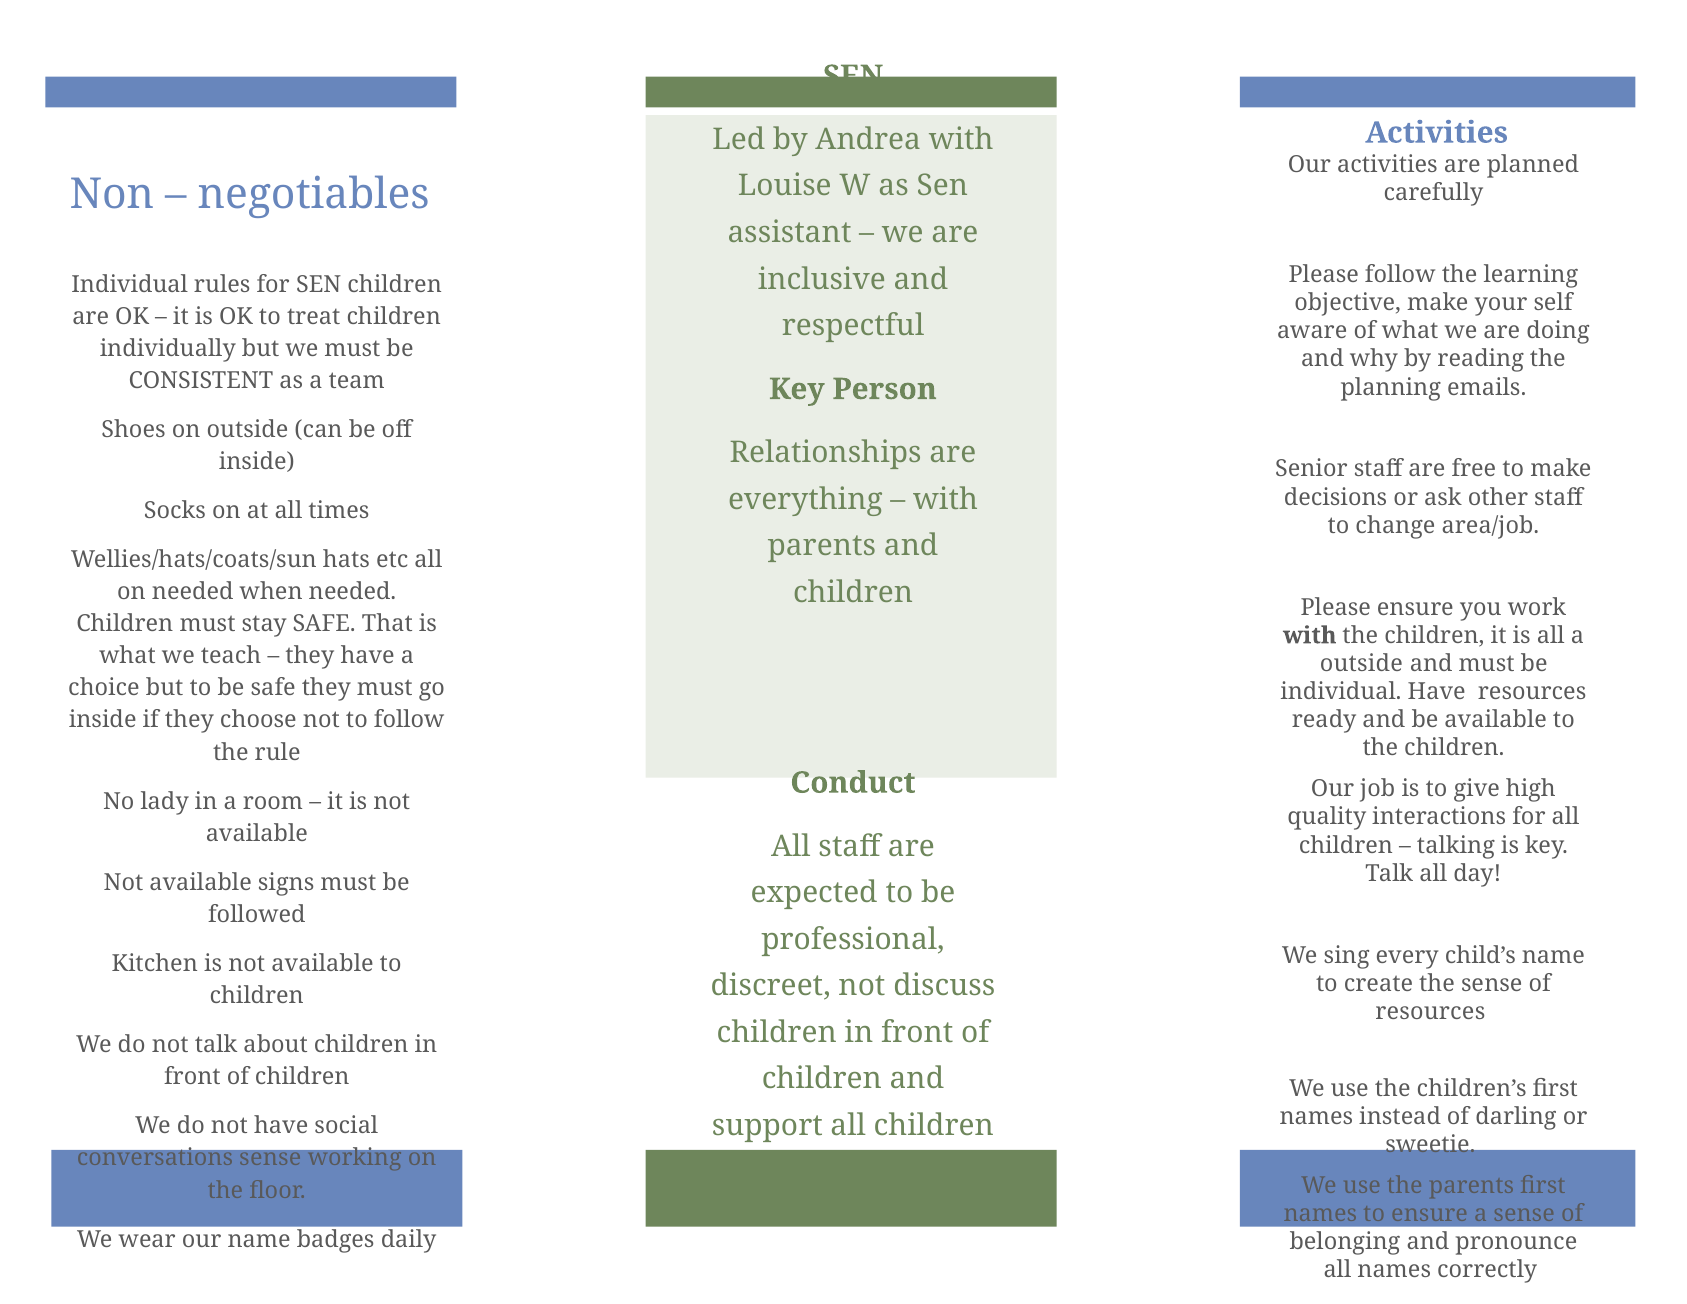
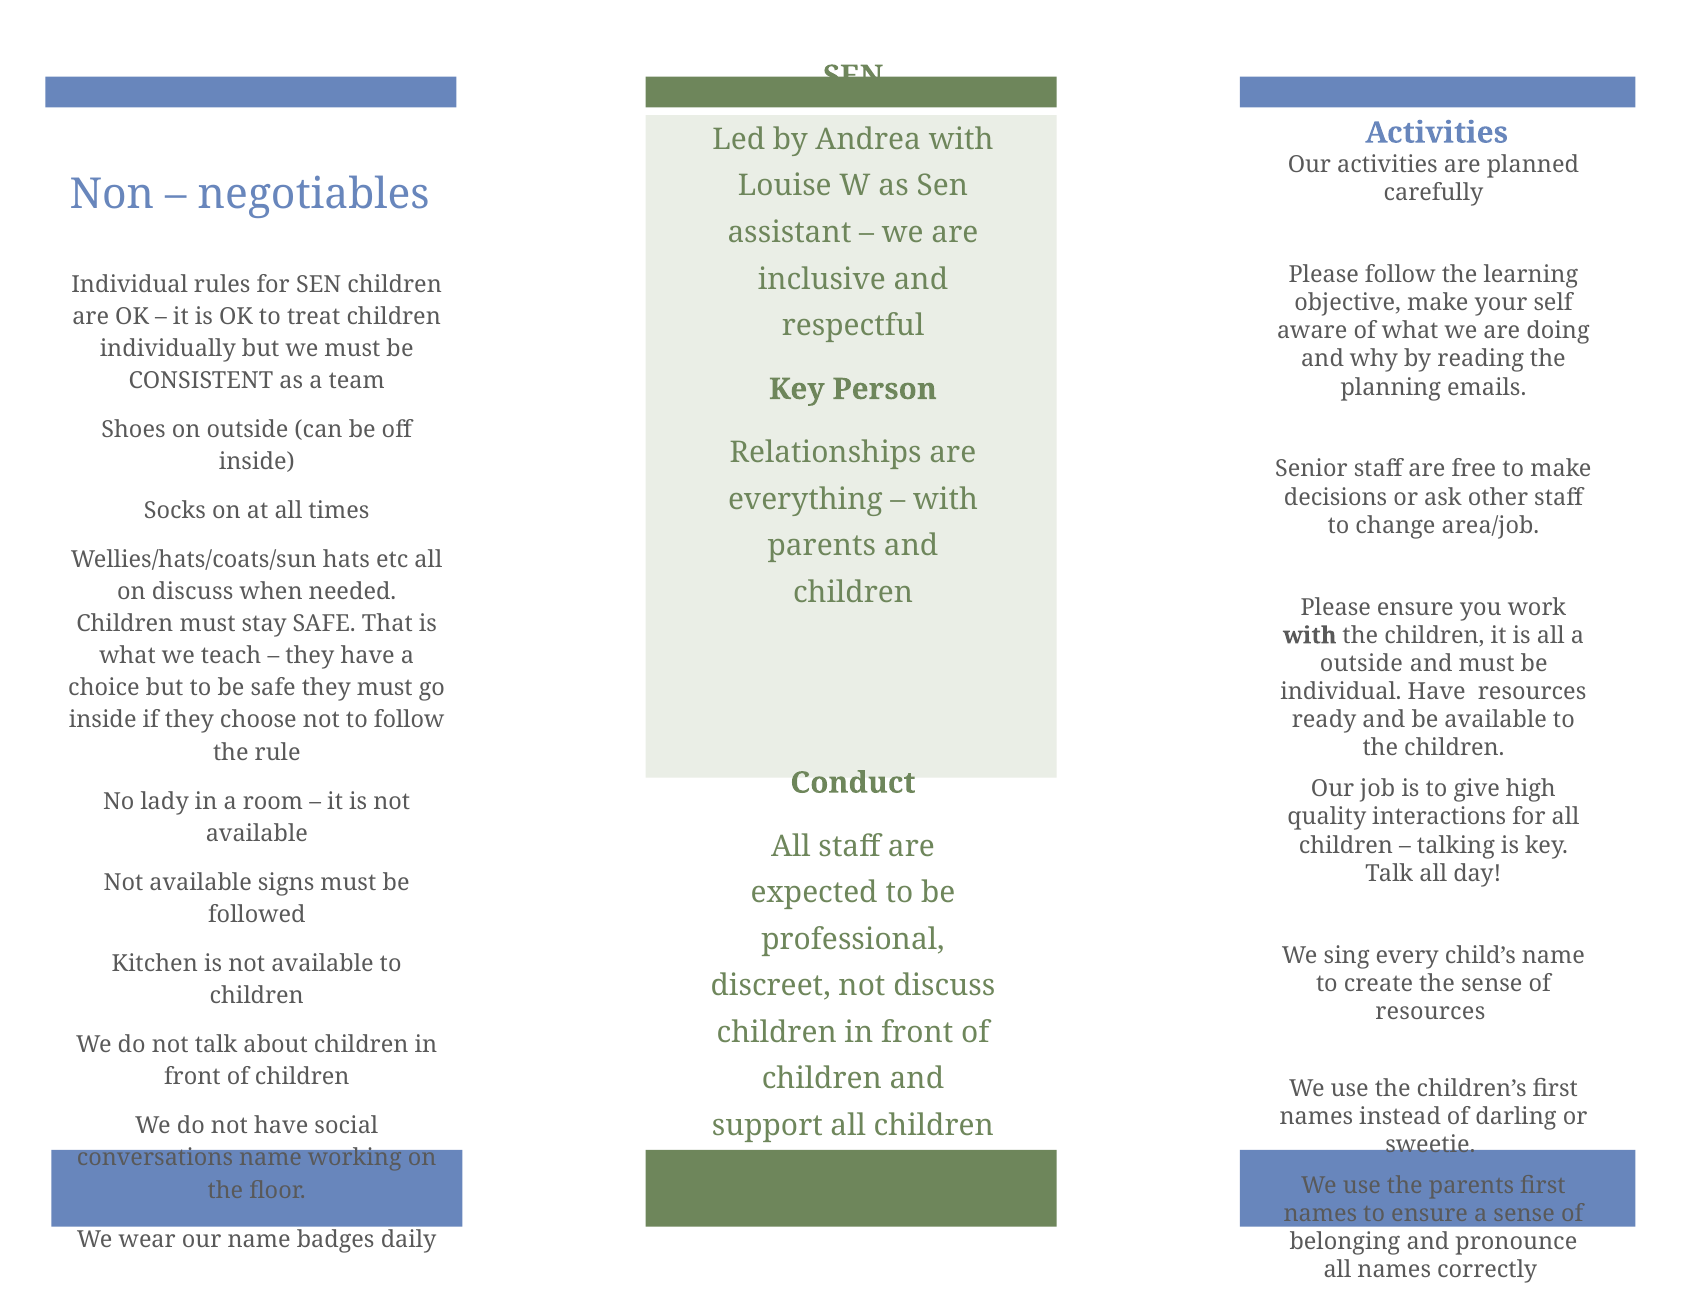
on needed: needed -> discuss
conversations sense: sense -> name
